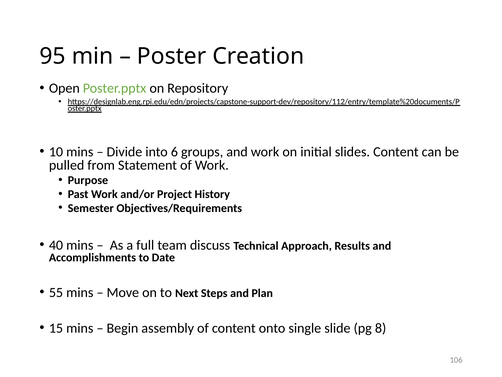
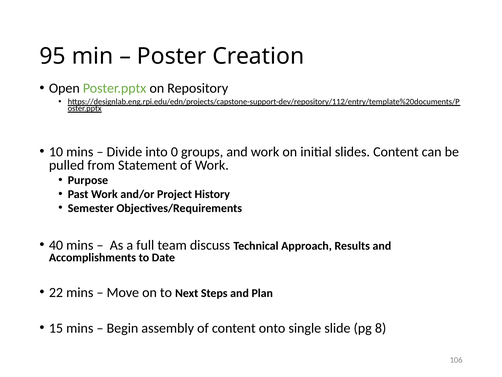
6: 6 -> 0
55: 55 -> 22
